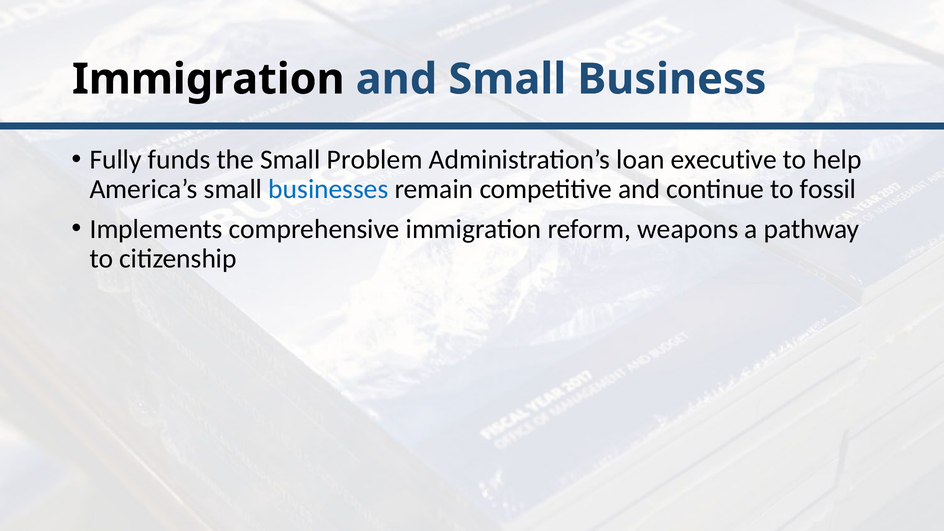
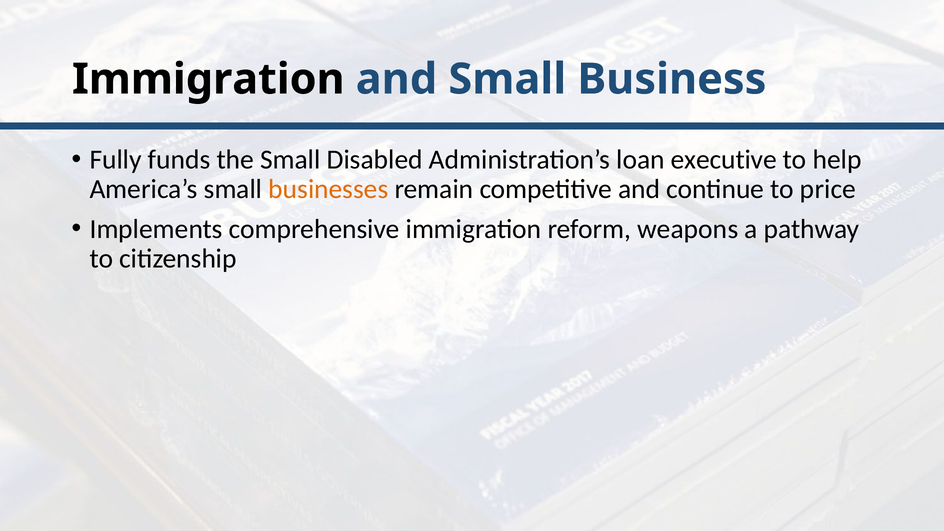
Problem: Problem -> Disabled
businesses colour: blue -> orange
fossil: fossil -> price
